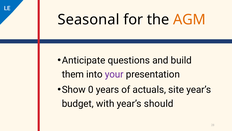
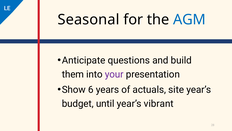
AGM colour: orange -> blue
0: 0 -> 6
with: with -> until
should: should -> vibrant
